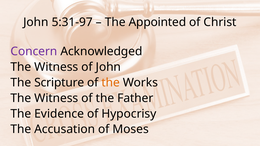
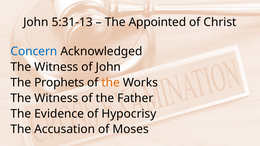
5:31-97: 5:31-97 -> 5:31-13
Concern colour: purple -> blue
Scripture: Scripture -> Prophets
